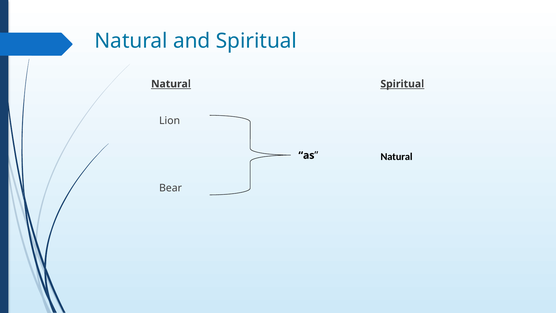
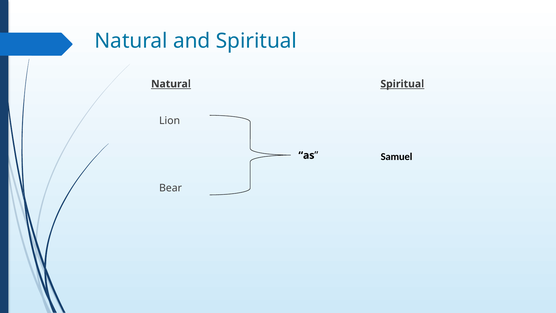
Natural at (397, 157): Natural -> Samuel
